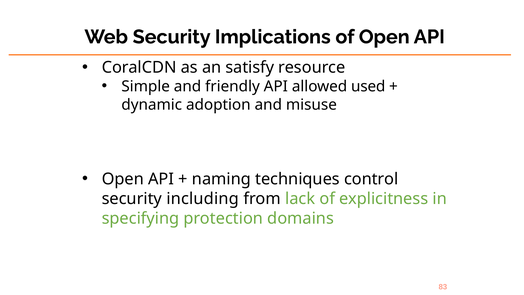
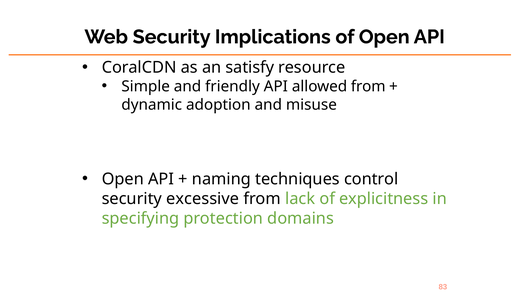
allowed used: used -> from
including: including -> excessive
